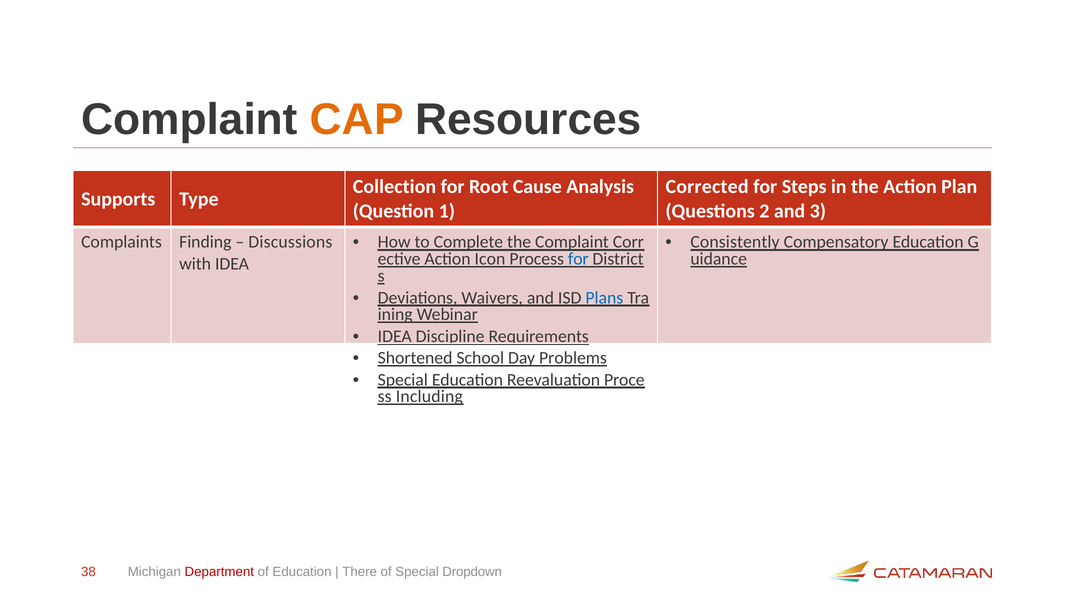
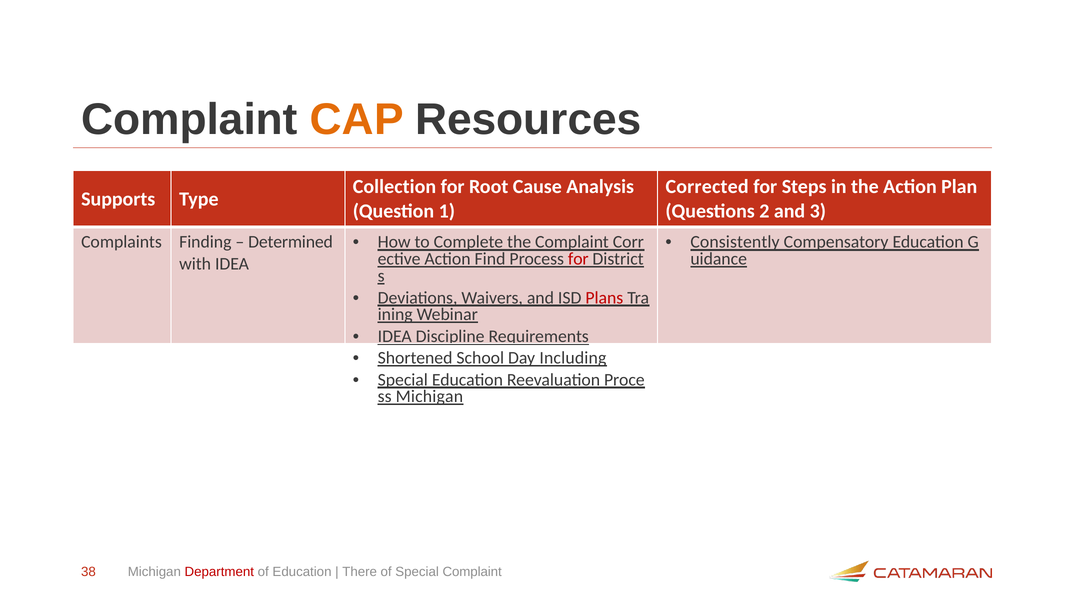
Discussions: Discussions -> Determined
Icon: Icon -> Find
for at (578, 259) colour: blue -> red
Plans colour: blue -> red
Problems: Problems -> Including
Including at (429, 397): Including -> Michigan
Special Dropdown: Dropdown -> Complaint
